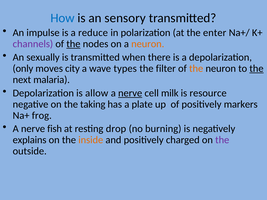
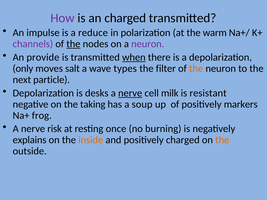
How colour: blue -> purple
an sensory: sensory -> charged
enter: enter -> warm
neuron at (148, 44) colour: orange -> purple
sexually: sexually -> provide
when underline: none -> present
city: city -> salt
the at (256, 69) underline: present -> none
malaria: malaria -> particle
allow: allow -> desks
resource: resource -> resistant
plate: plate -> soup
fish: fish -> risk
drop: drop -> once
the at (222, 140) colour: purple -> orange
